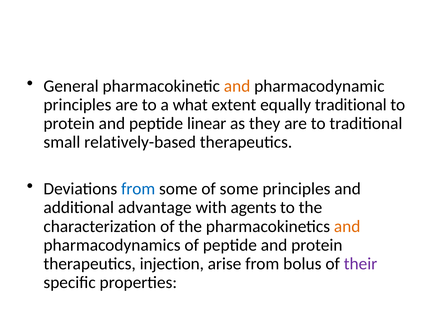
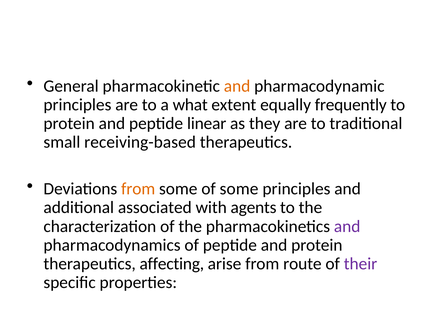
equally traditional: traditional -> frequently
relatively-based: relatively-based -> receiving-based
from at (138, 189) colour: blue -> orange
advantage: advantage -> associated
and at (347, 227) colour: orange -> purple
injection: injection -> affecting
bolus: bolus -> route
